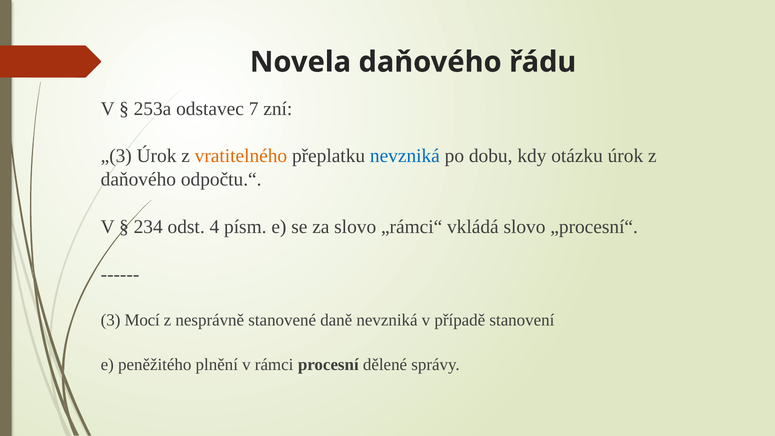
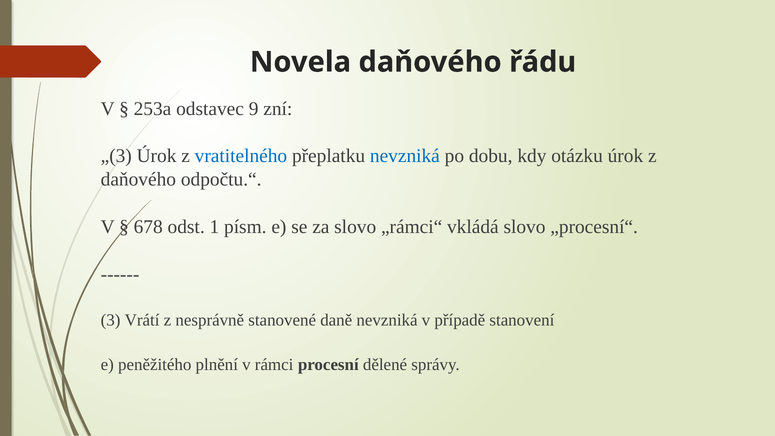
7: 7 -> 9
vratitelného colour: orange -> blue
234: 234 -> 678
4: 4 -> 1
Mocí: Mocí -> Vrátí
